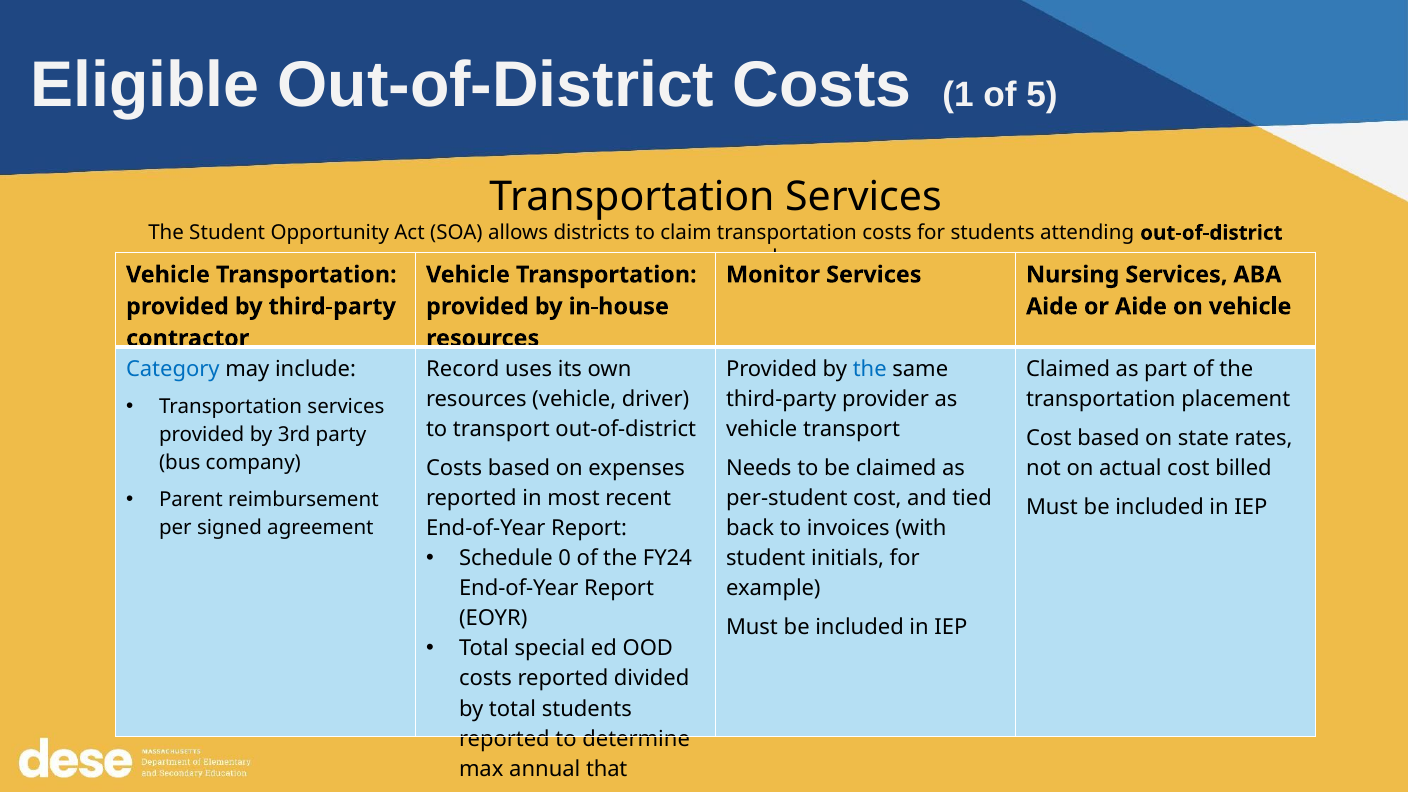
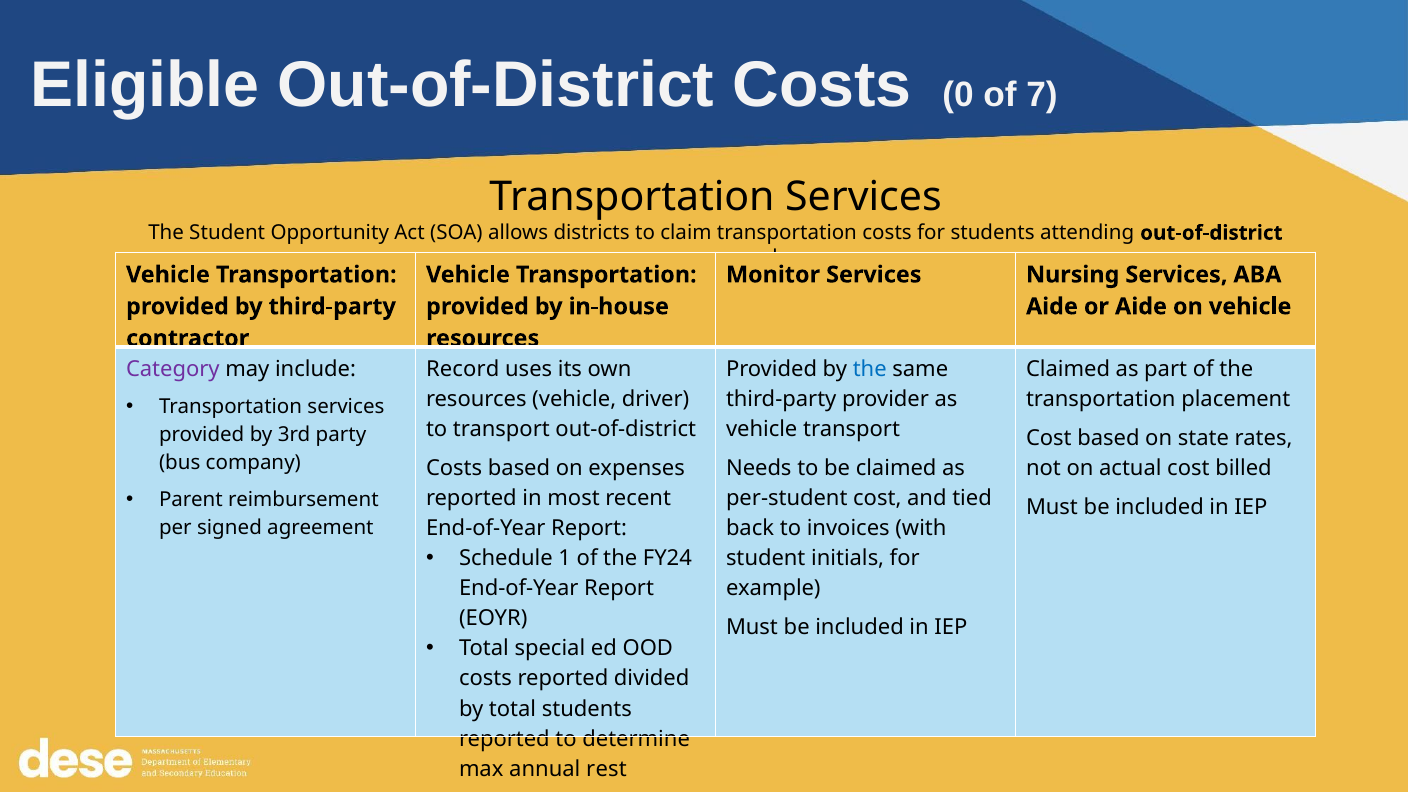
1: 1 -> 0
5: 5 -> 7
Category colour: blue -> purple
0: 0 -> 1
that: that -> rest
